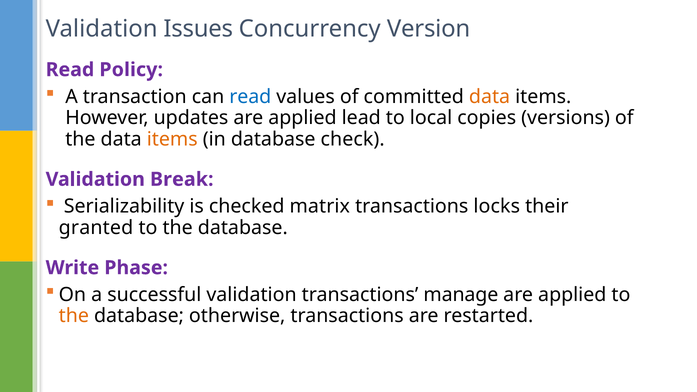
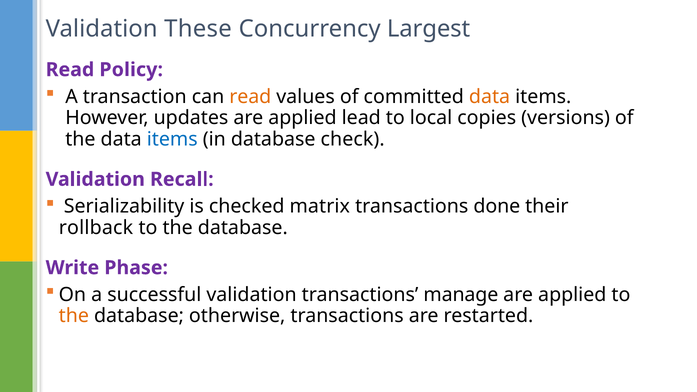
Issues: Issues -> These
Version: Version -> Largest
read at (250, 97) colour: blue -> orange
items at (172, 139) colour: orange -> blue
Break: Break -> Recall
locks: locks -> done
granted: granted -> rollback
